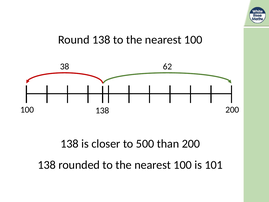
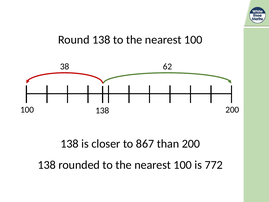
500: 500 -> 867
101: 101 -> 772
